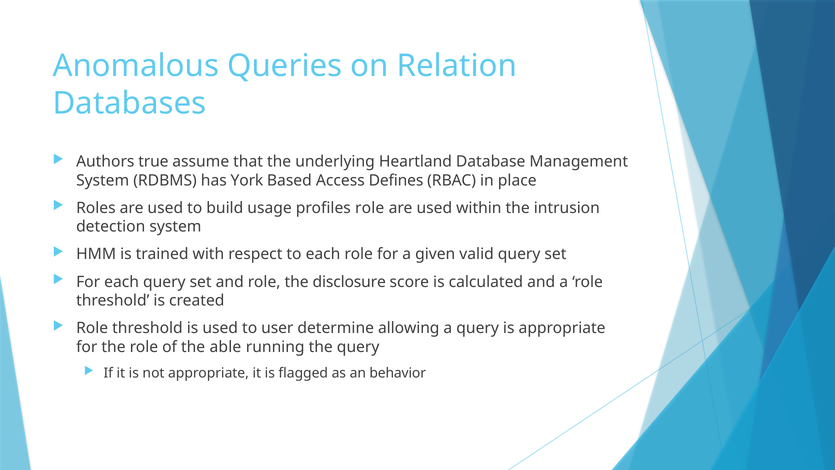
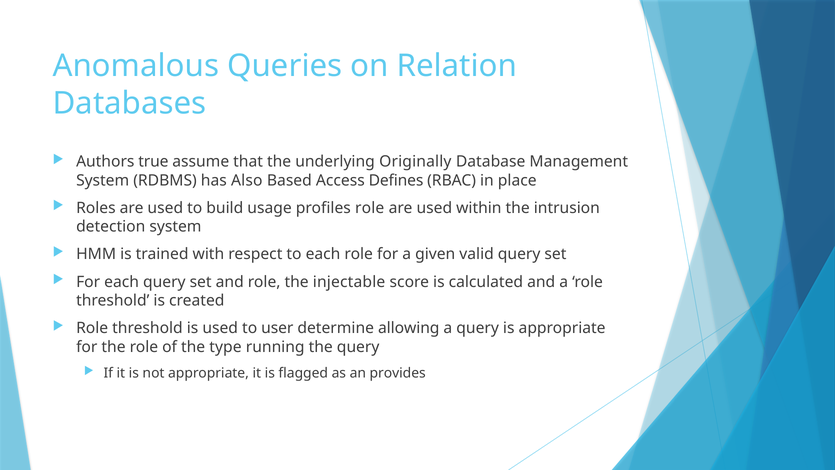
Heartland: Heartland -> Originally
York: York -> Also
disclosure: disclosure -> injectable
able: able -> type
behavior: behavior -> provides
